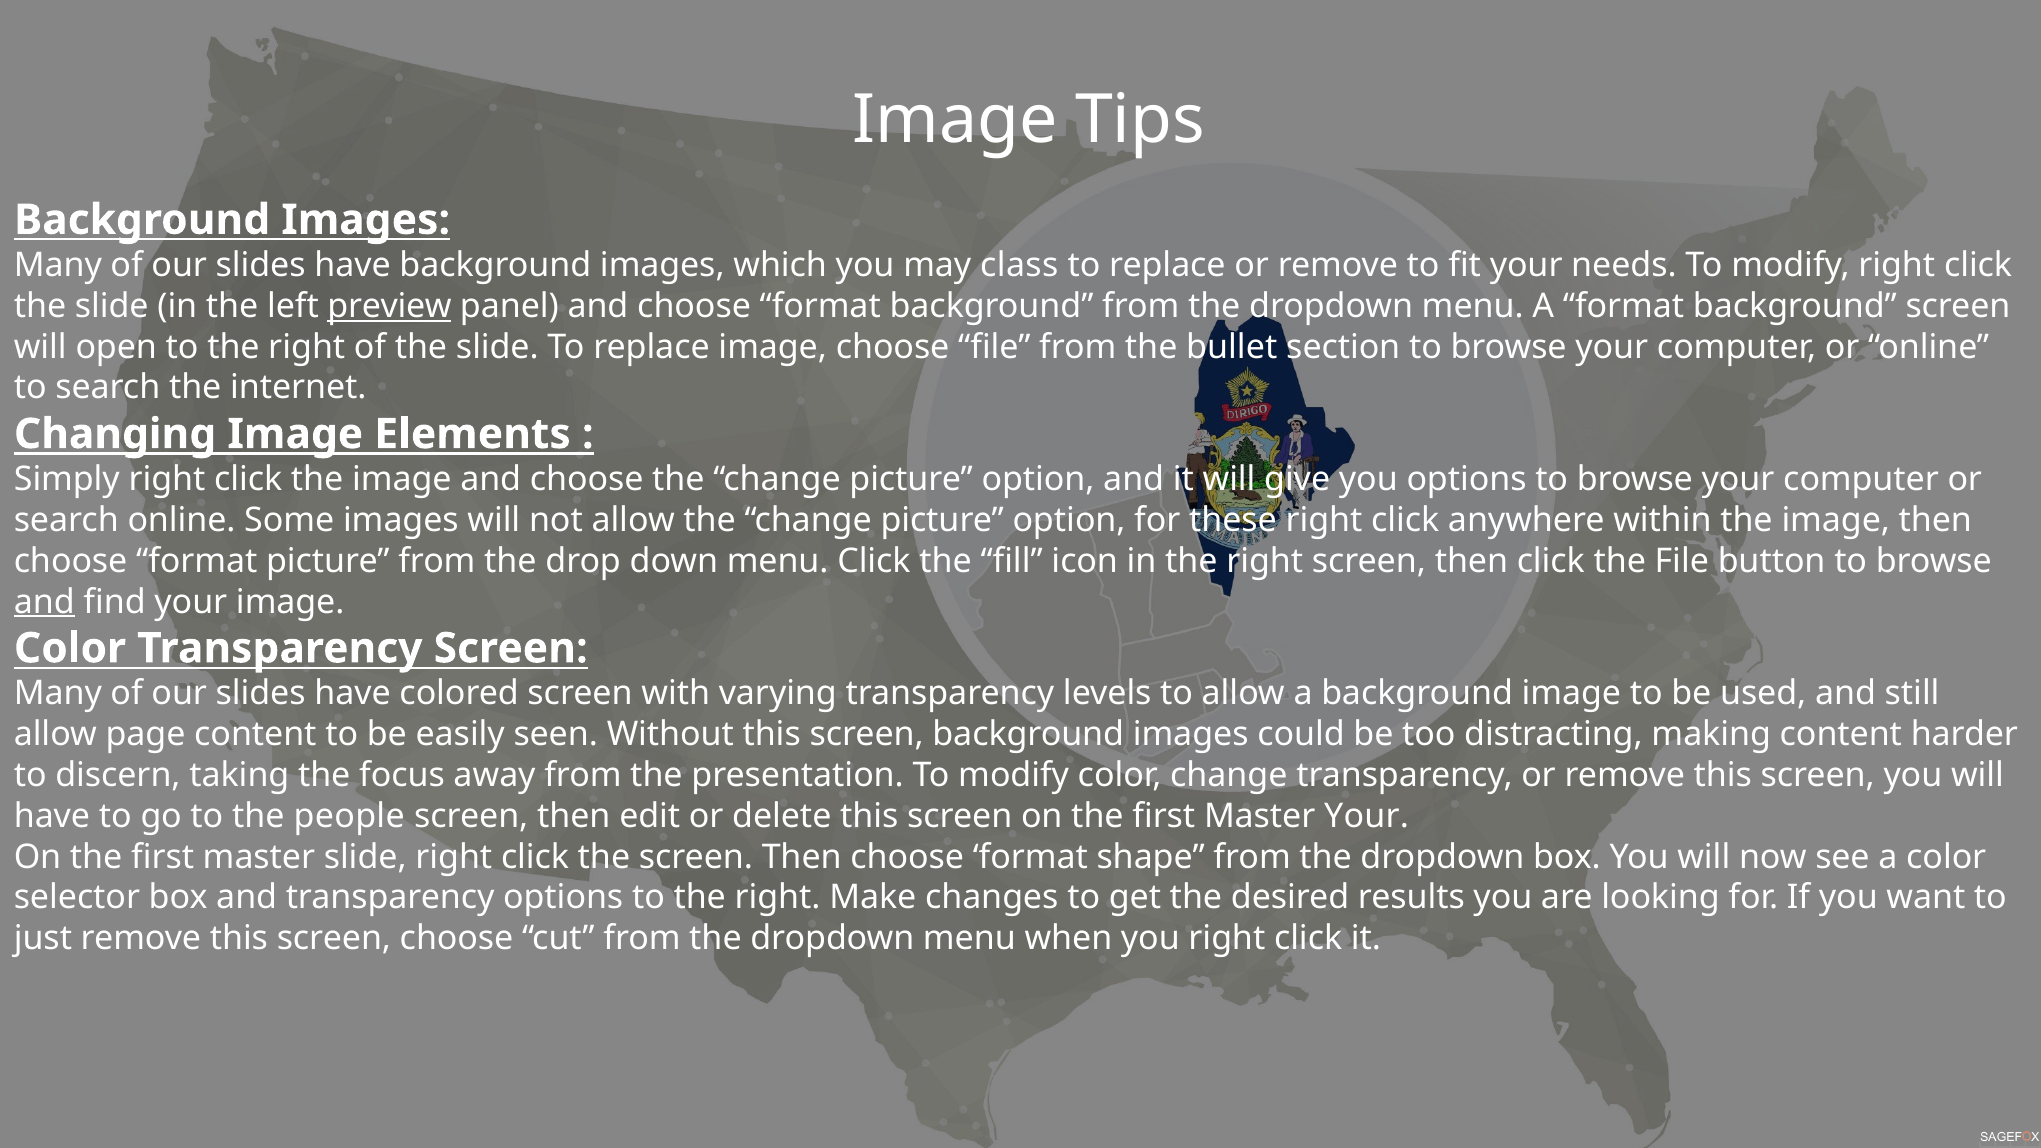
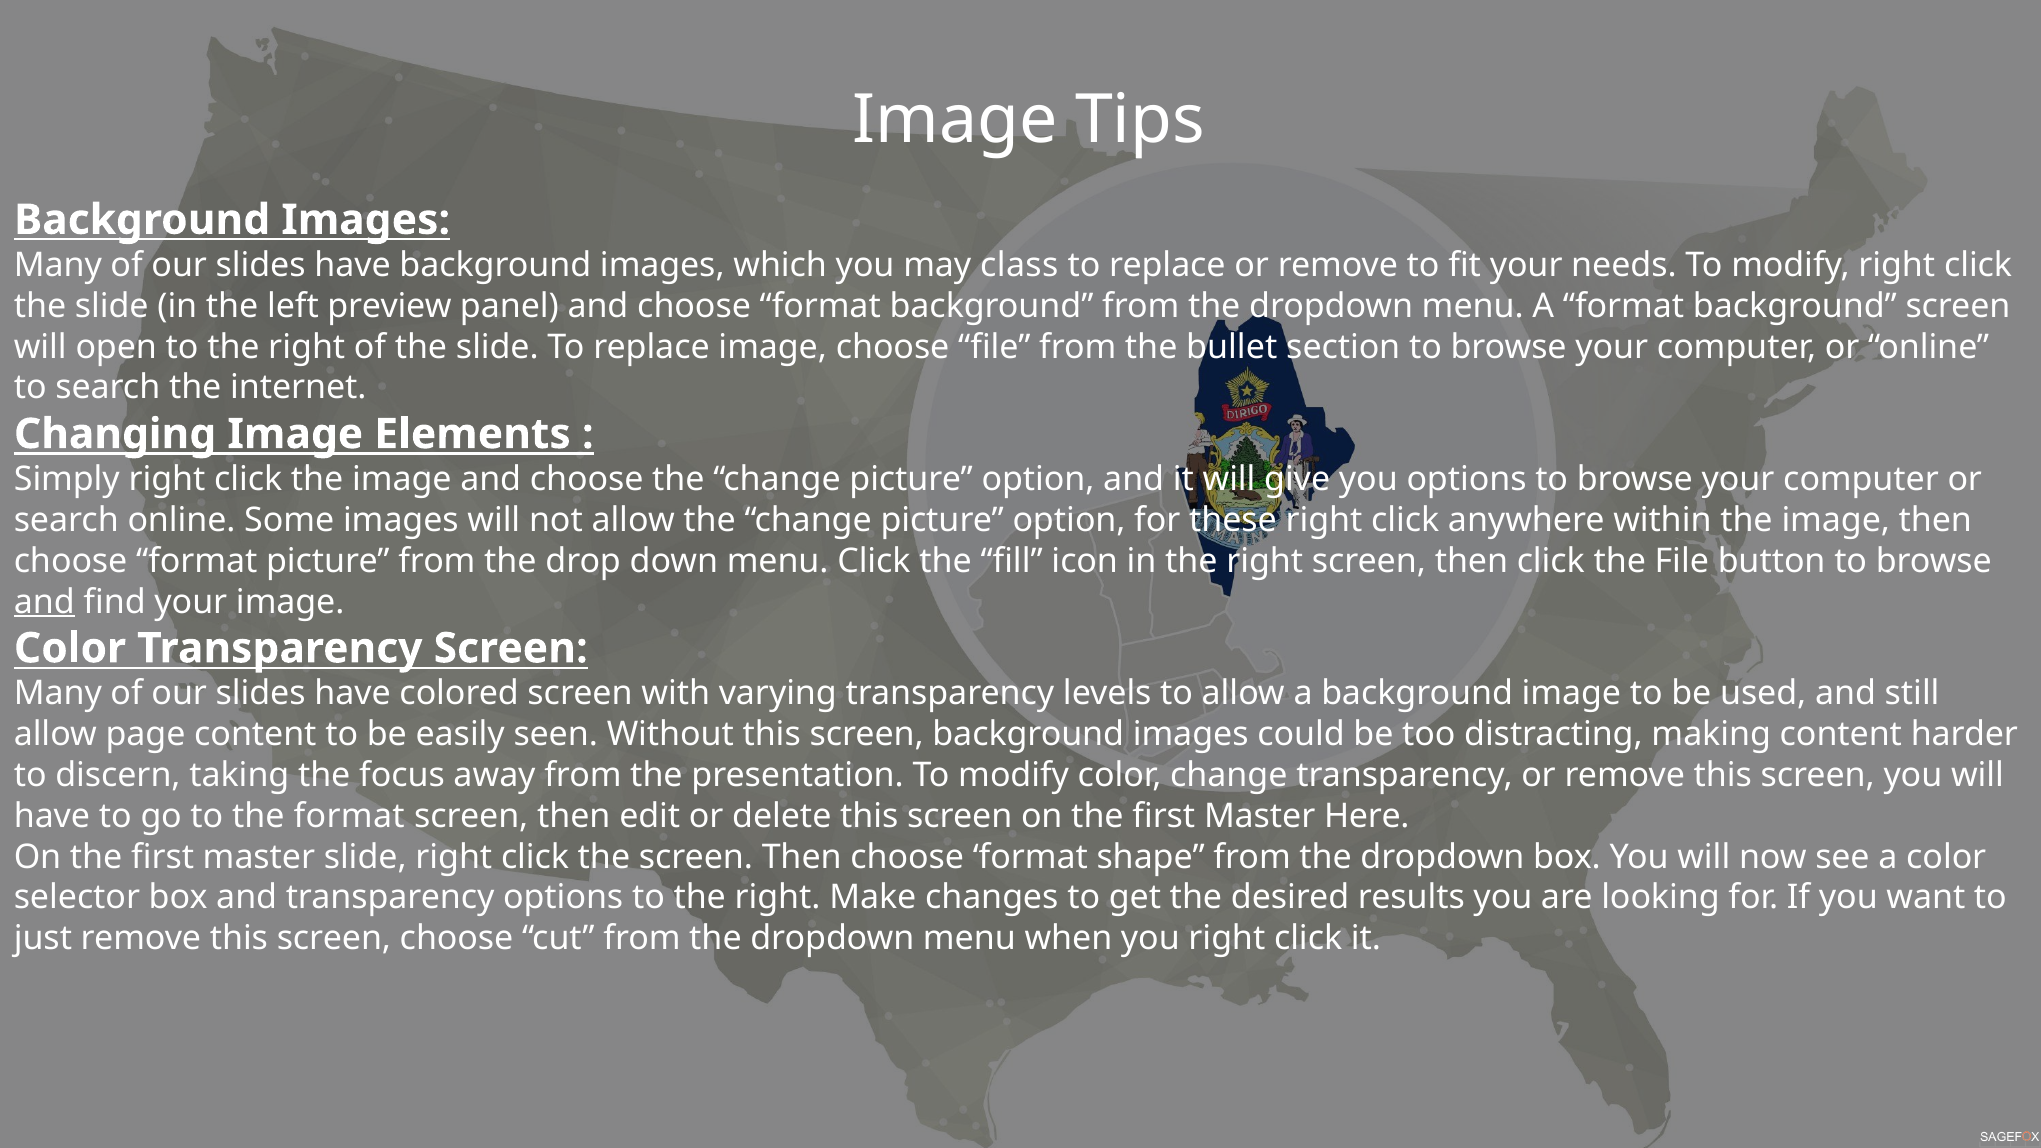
preview underline: present -> none
the people: people -> format
Master Your: Your -> Here
